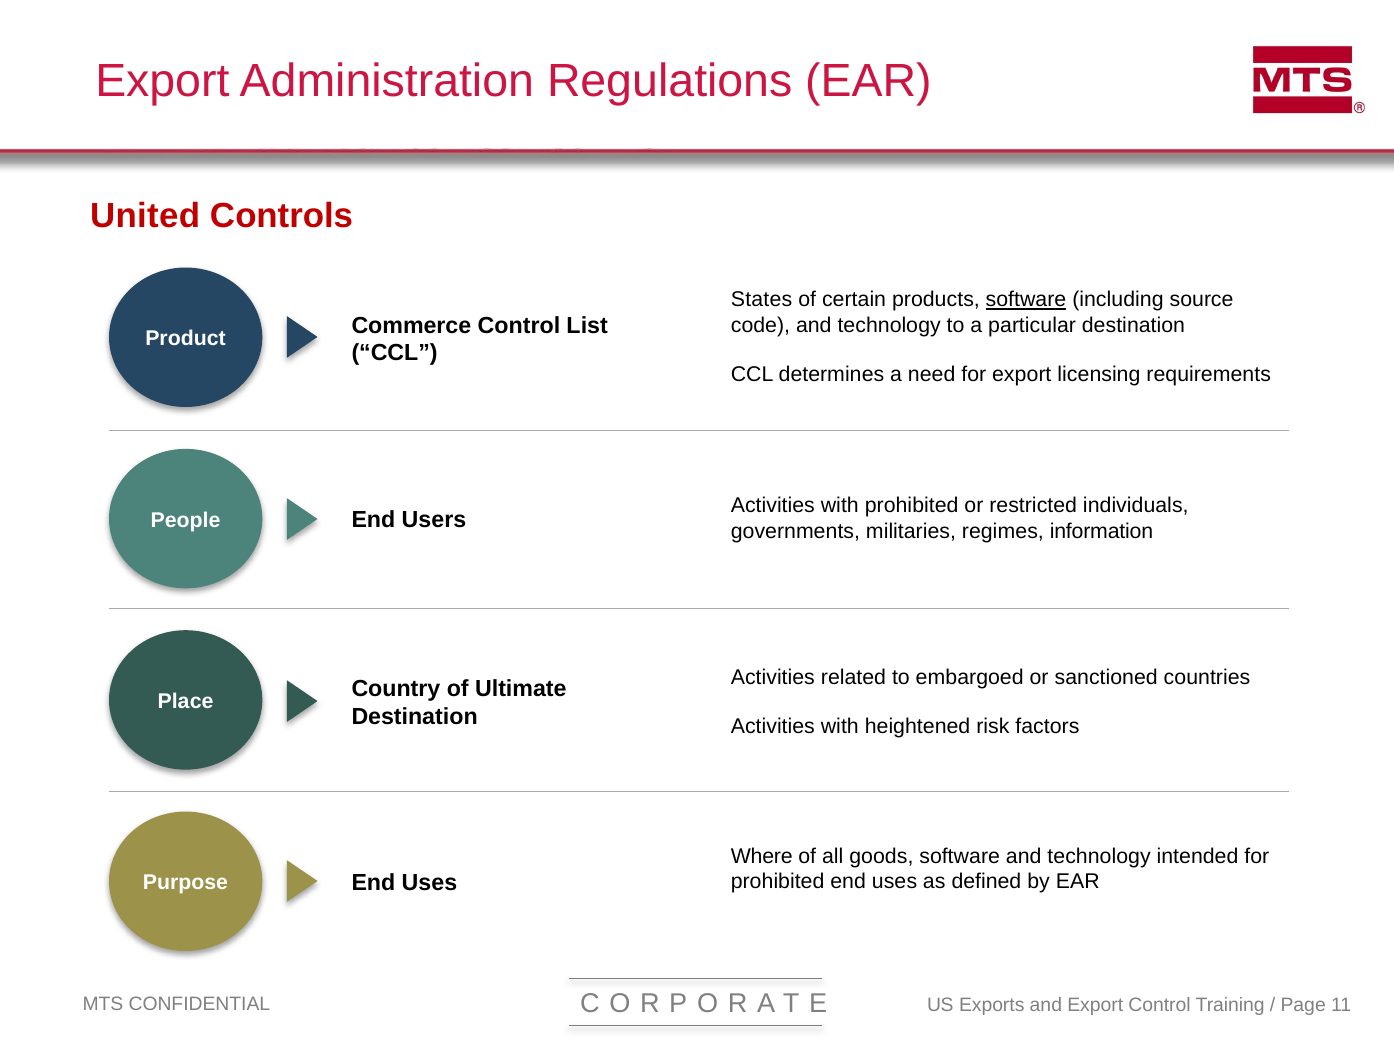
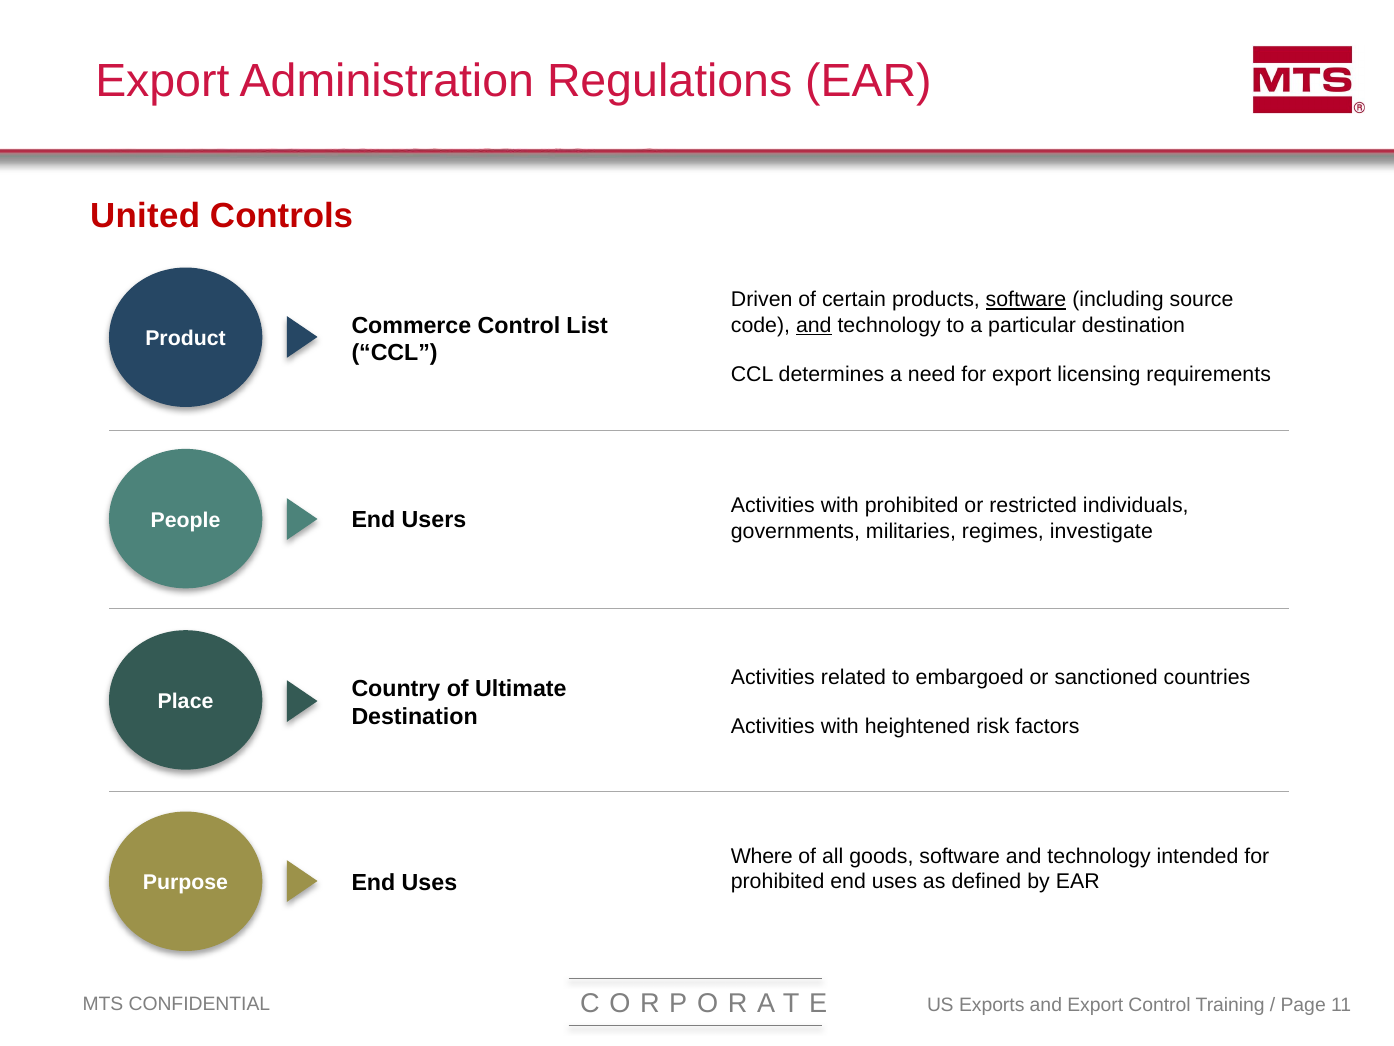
States: States -> Driven
and at (814, 325) underline: none -> present
information: information -> investigate
